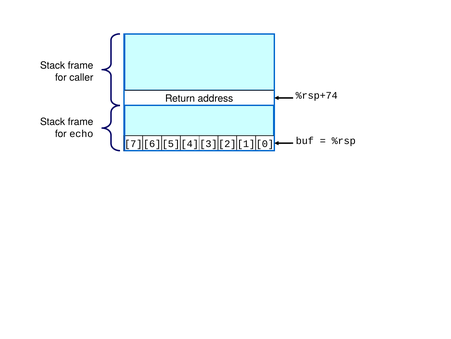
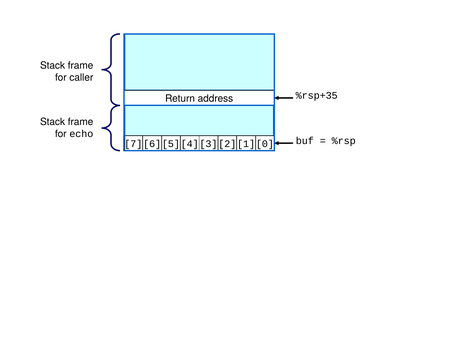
%rsp+74: %rsp+74 -> %rsp+35
